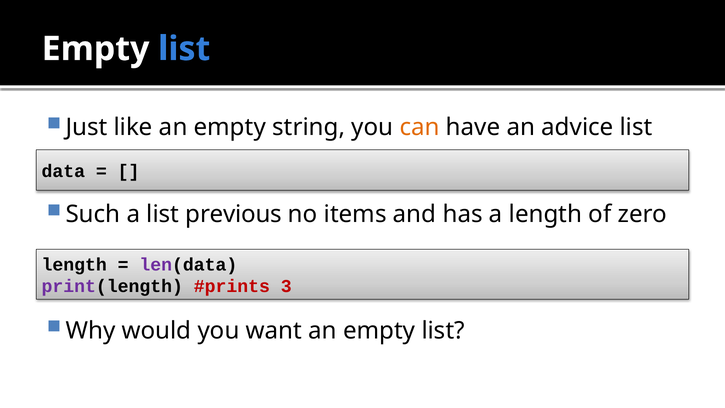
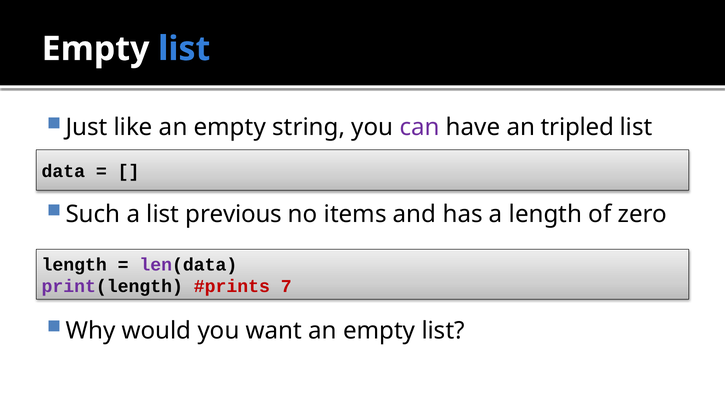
can colour: orange -> purple
advice: advice -> tripled
3: 3 -> 7
